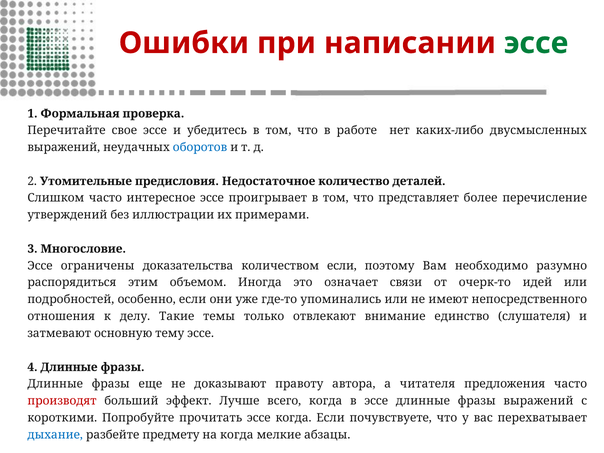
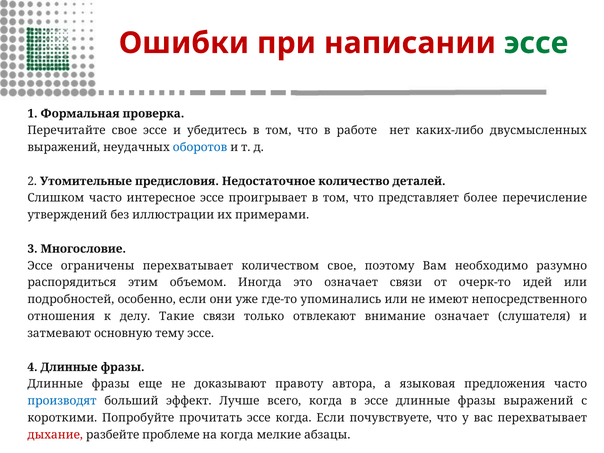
ограничены доказательства: доказательства -> перехватывает
количеством если: если -> свое
Такие темы: темы -> связи
внимание единство: единство -> означает
читателя: читателя -> языковая
производят colour: red -> blue
дыхание colour: blue -> red
предмету: предмету -> проблеме
